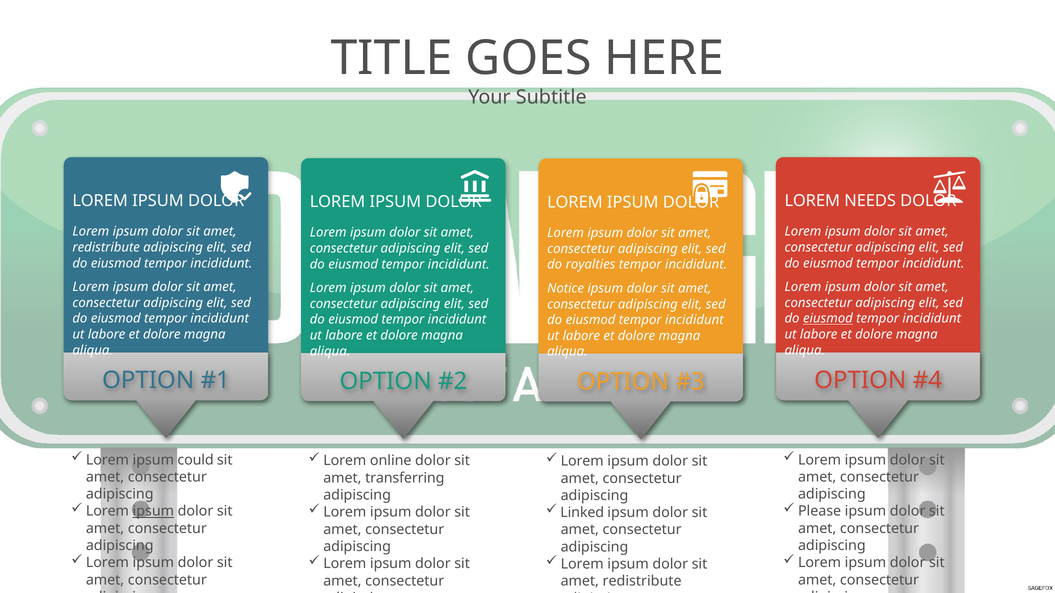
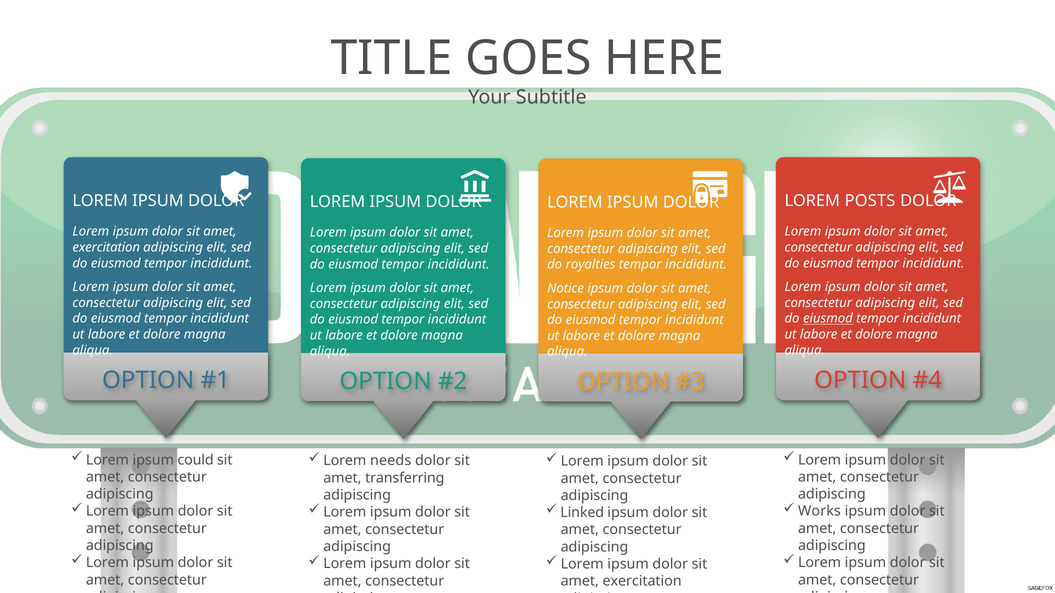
NEEDS: NEEDS -> POSTS
redistribute at (106, 248): redistribute -> exercitation
online: online -> needs
ipsum at (153, 512) underline: present -> none
Please: Please -> Works
redistribute at (642, 582): redistribute -> exercitation
